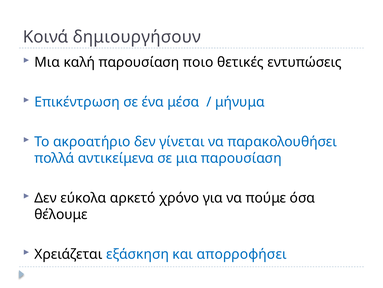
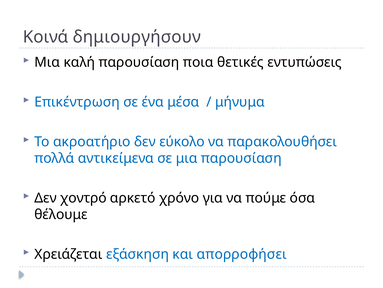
ποιο: ποιο -> ποια
γίνεται: γίνεται -> εύκολο
εύκολα: εύκολα -> χοντρό
